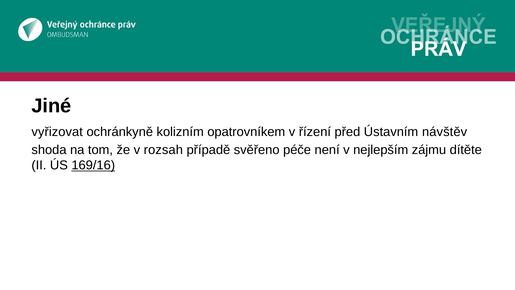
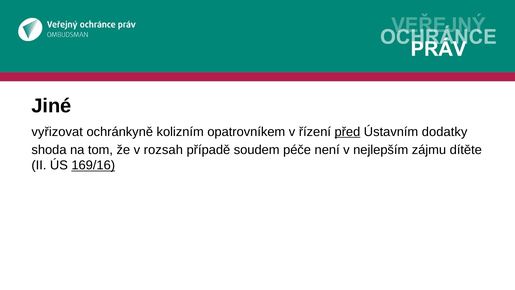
před underline: none -> present
návštěv: návštěv -> dodatky
svěřeno: svěřeno -> soudem
